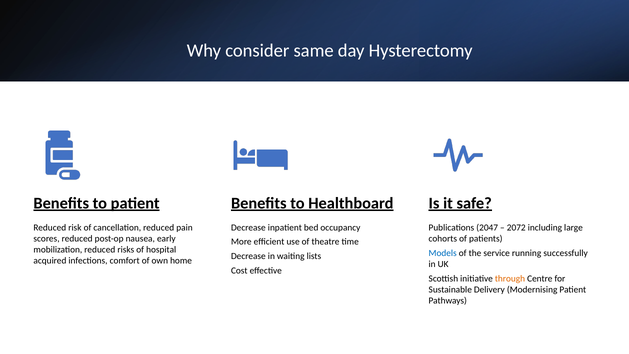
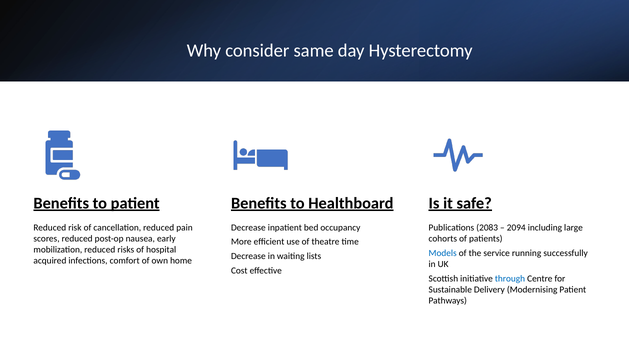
2047: 2047 -> 2083
2072: 2072 -> 2094
through colour: orange -> blue
